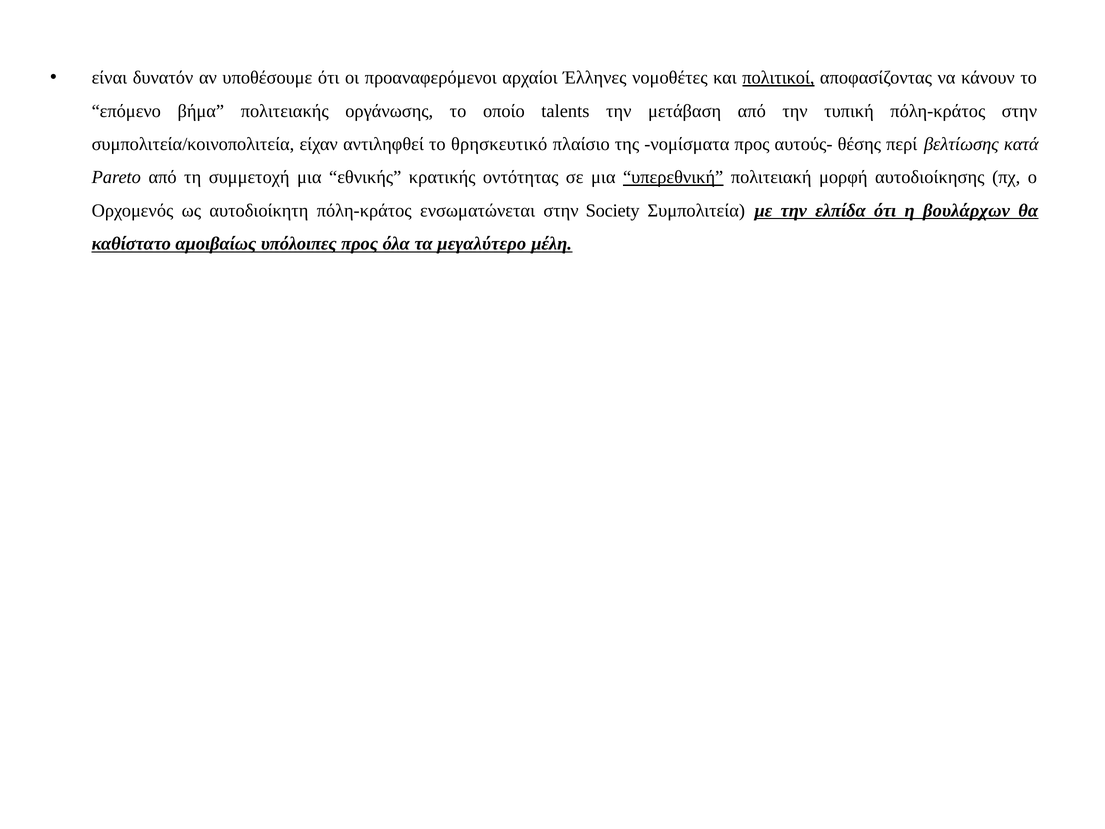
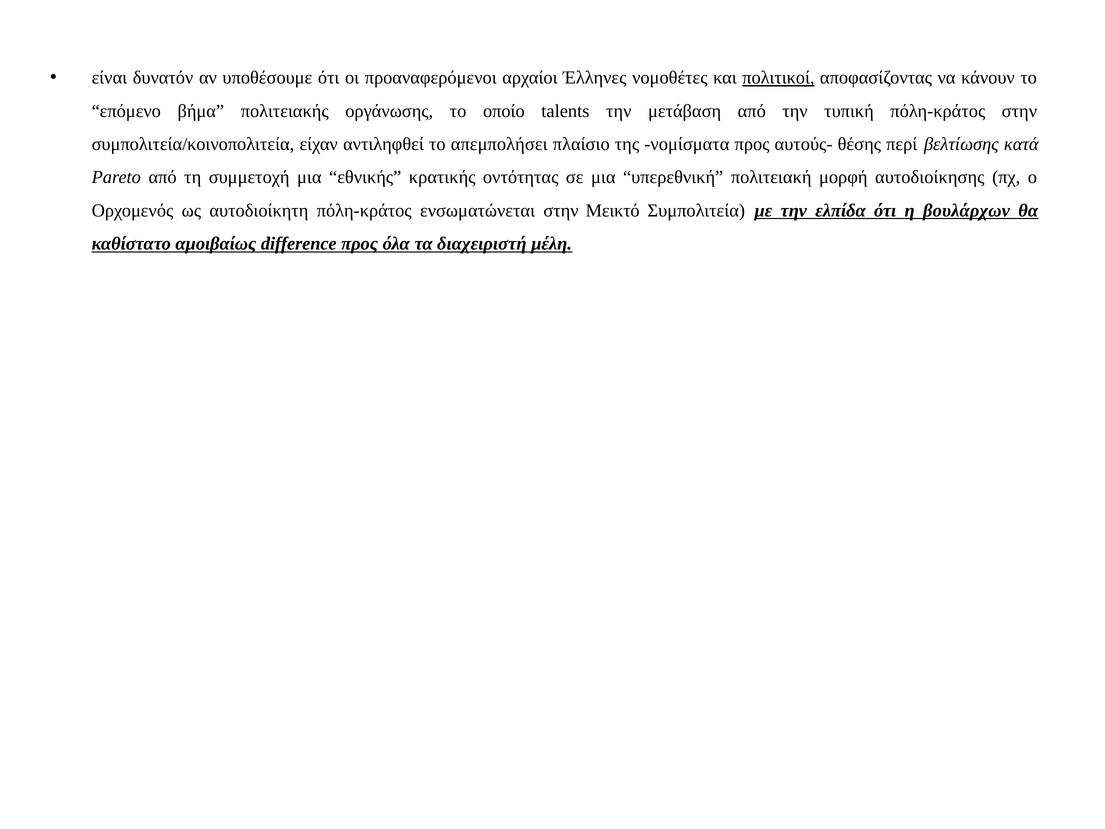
θρησκευτικό: θρησκευτικό -> απεμπολήσει
υπερεθνική underline: present -> none
Society: Society -> Μεικτό
υπόλοιπες: υπόλοιπες -> difference
μεγαλύτερο: μεγαλύτερο -> διαχειριστή
